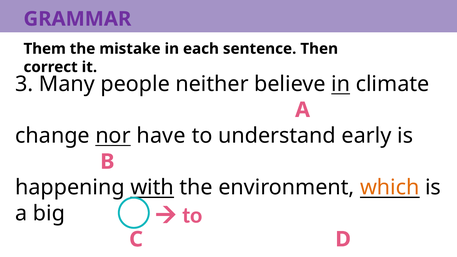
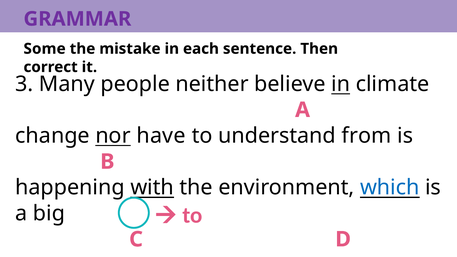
Them: Them -> Some
early: early -> from
which colour: orange -> blue
